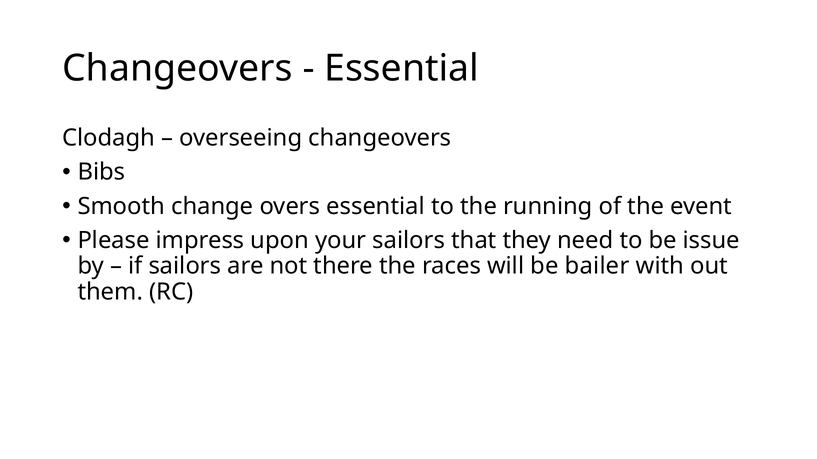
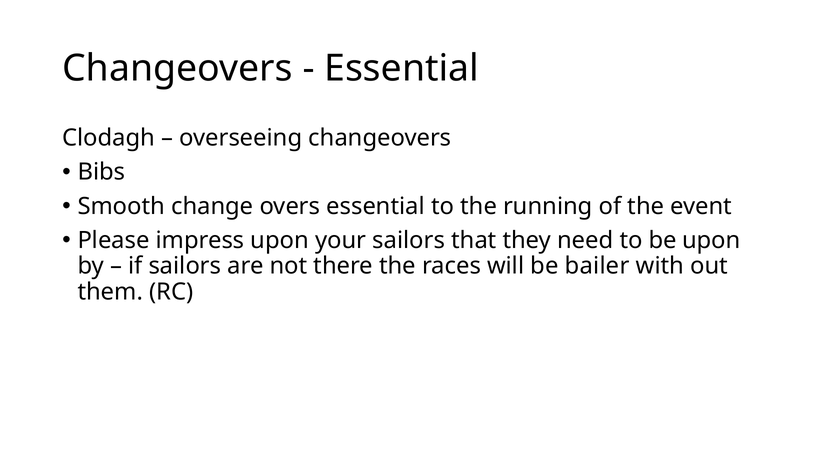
be issue: issue -> upon
